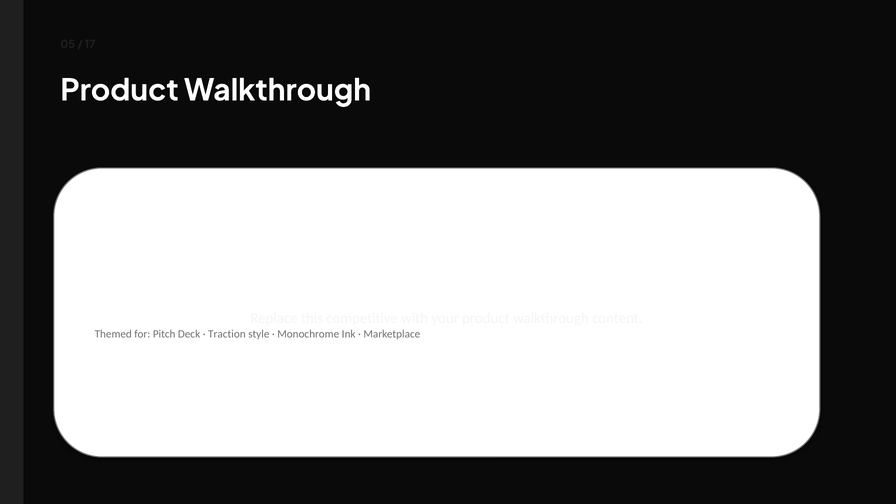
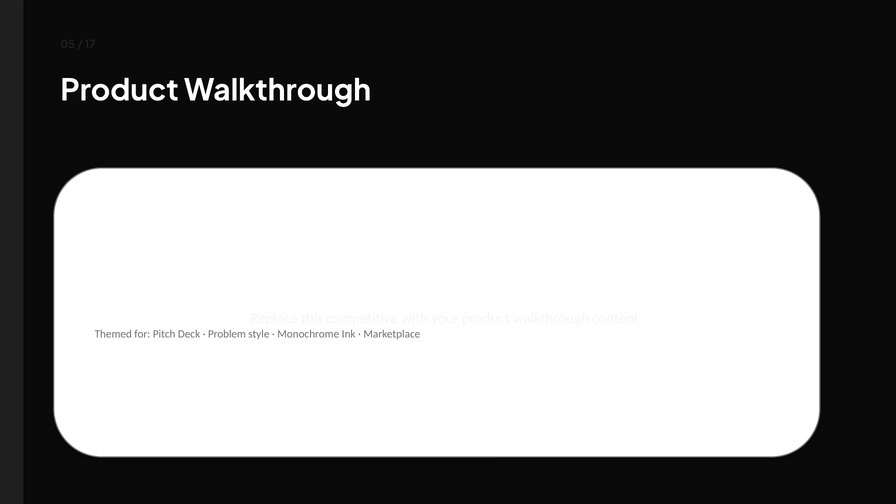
Traction: Traction -> Problem
